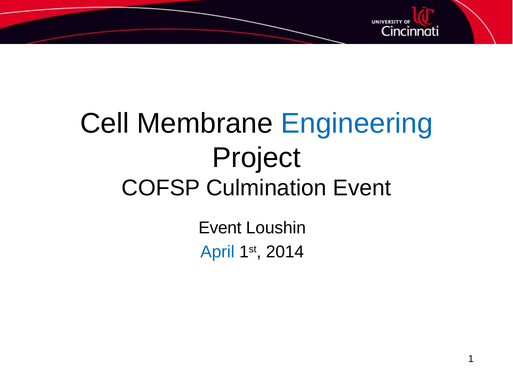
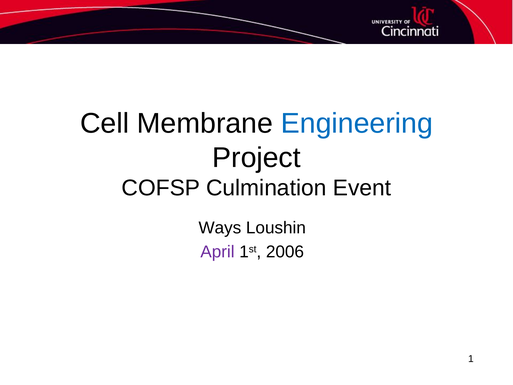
Event at (220, 228): Event -> Ways
April colour: blue -> purple
2014: 2014 -> 2006
